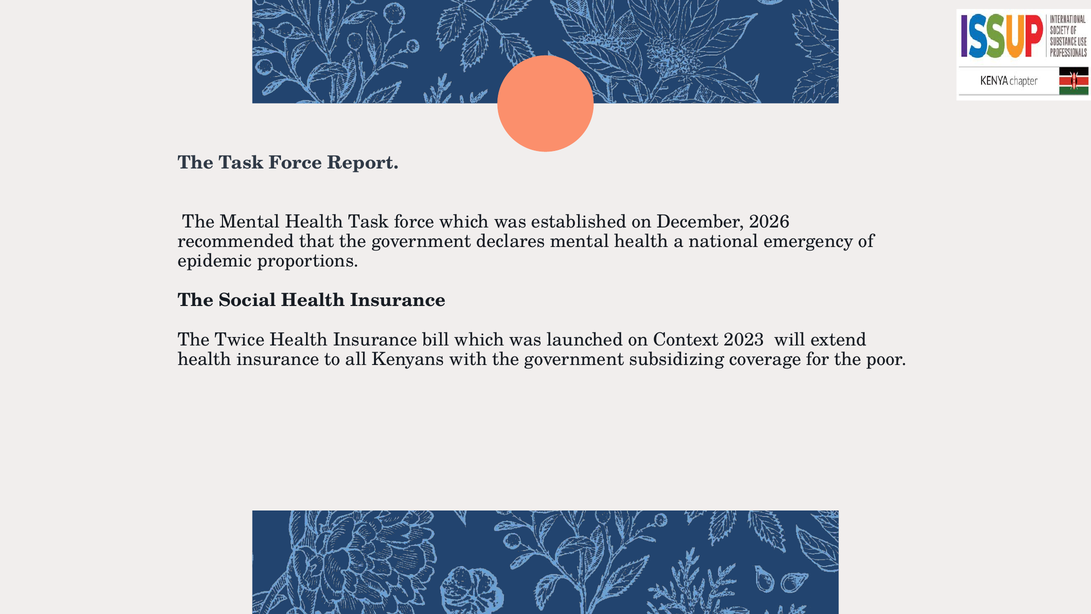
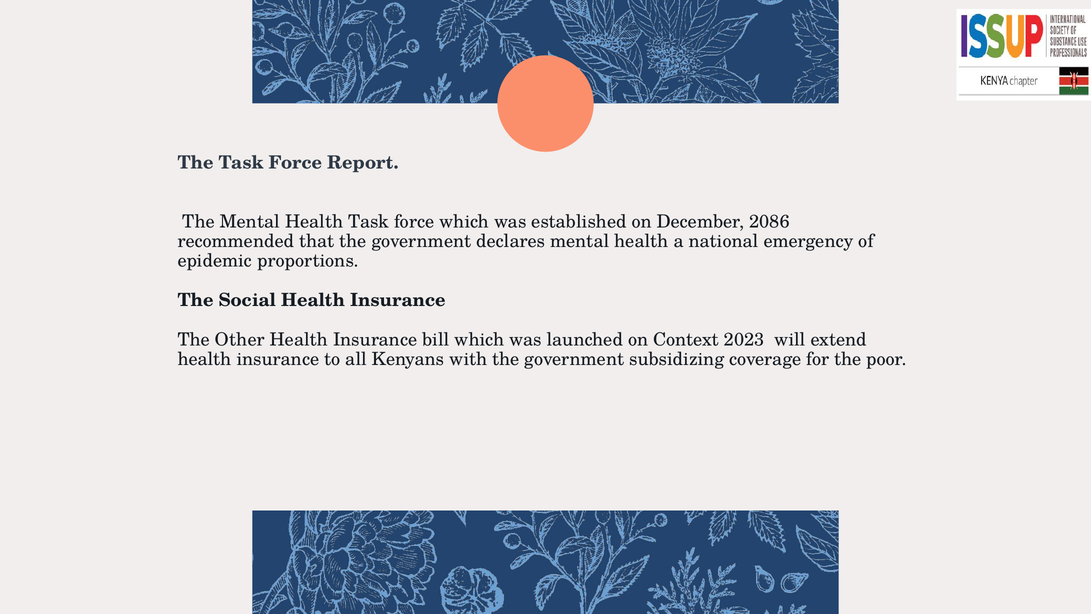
2026: 2026 -> 2086
Twice: Twice -> Other
